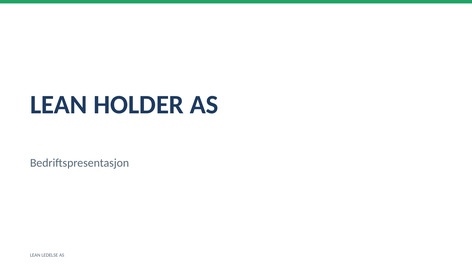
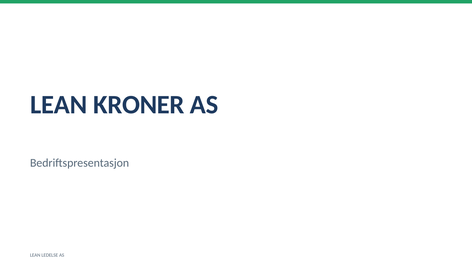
HOLDER: HOLDER -> KRONER
